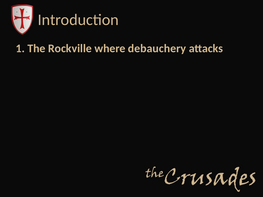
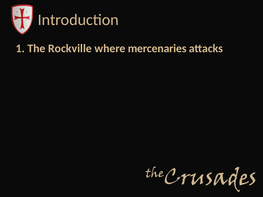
debauchery: debauchery -> mercenaries
